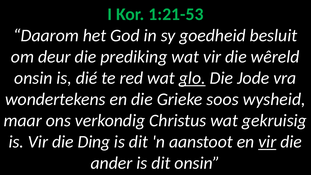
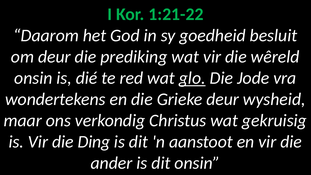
1:21-53: 1:21-53 -> 1:21-22
Grieke soos: soos -> deur
vir at (267, 142) underline: present -> none
